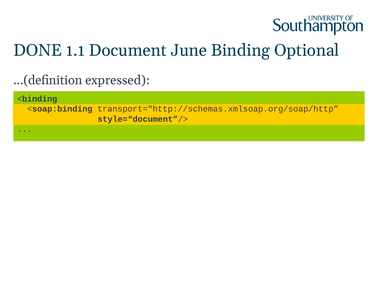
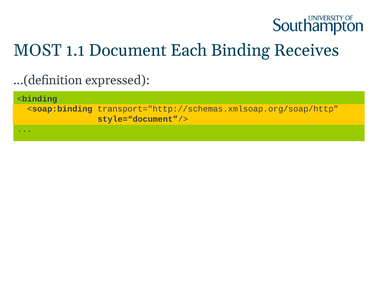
DONE: DONE -> MOST
June: June -> Each
Optional: Optional -> Receives
